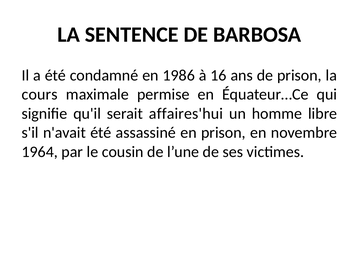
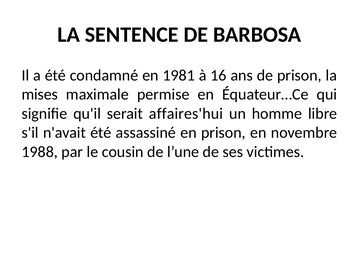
1986: 1986 -> 1981
cours: cours -> mises
1964: 1964 -> 1988
